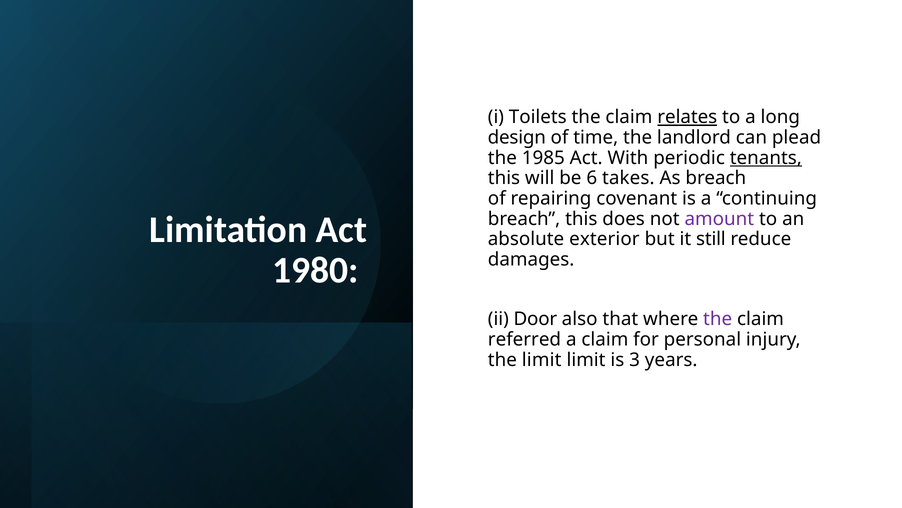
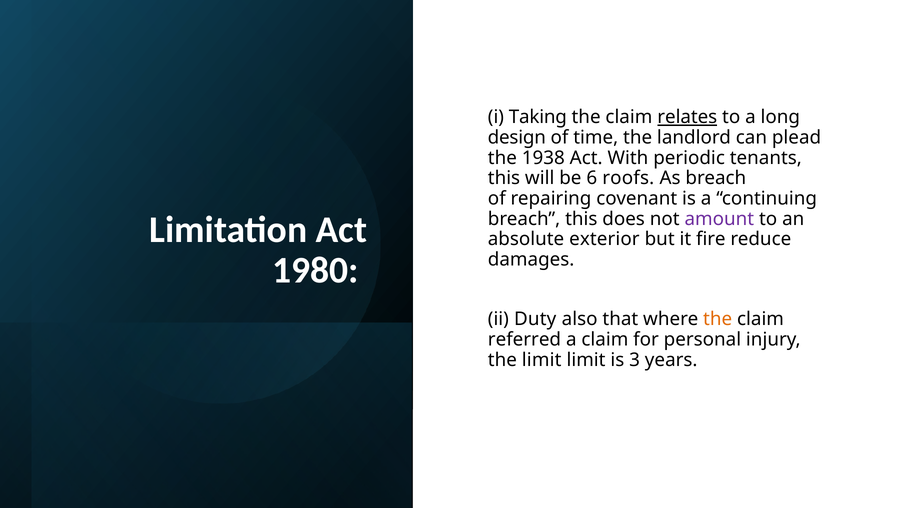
Toilets: Toilets -> Taking
1985: 1985 -> 1938
tenants underline: present -> none
takes: takes -> roofs
still: still -> fire
Door: Door -> Duty
the at (718, 319) colour: purple -> orange
